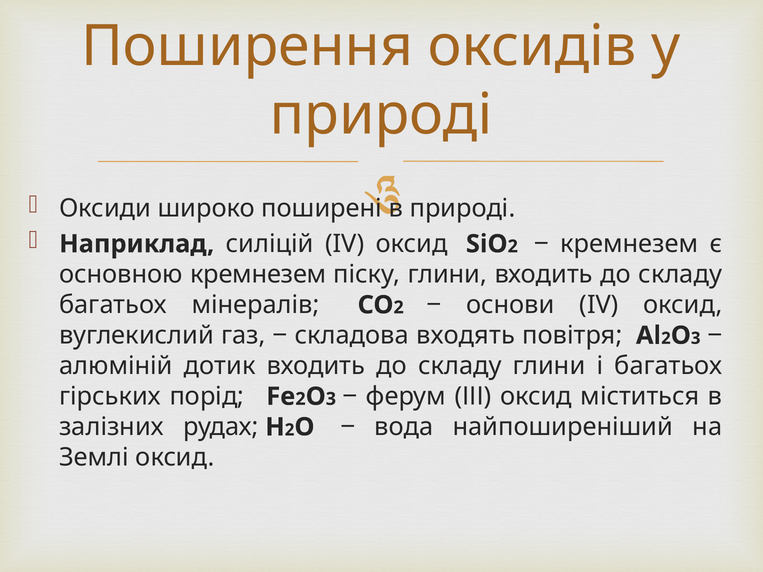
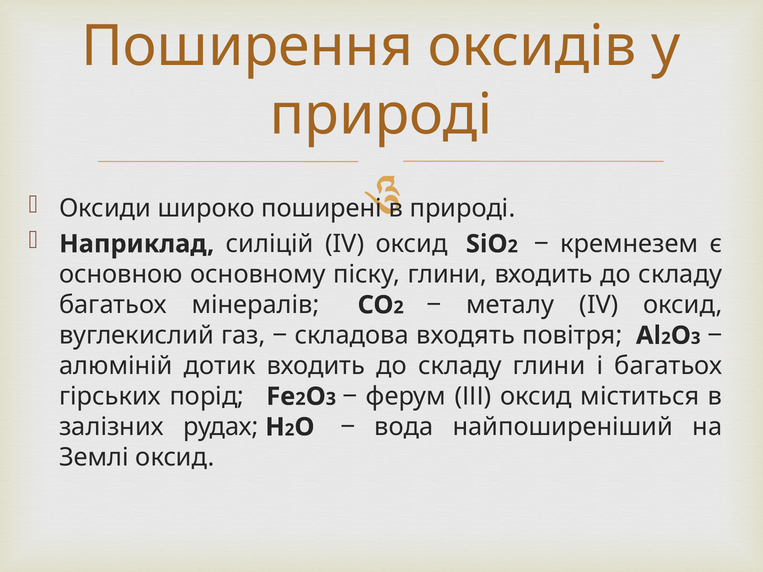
основною кремнезем: кремнезем -> основному
основи: основи -> металу
